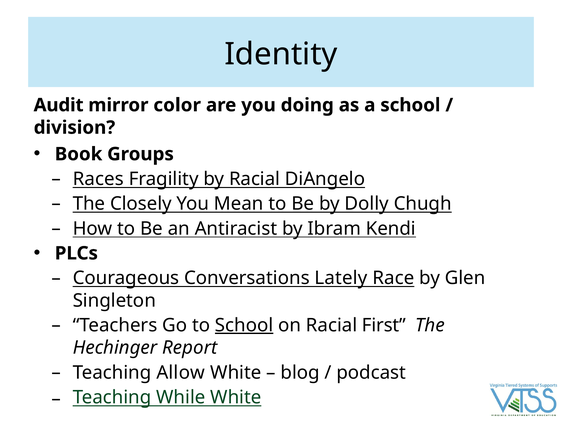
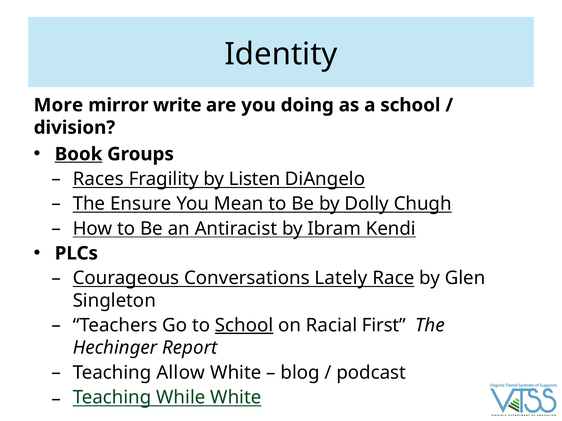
Audit: Audit -> More
color: color -> write
Book underline: none -> present
by Racial: Racial -> Listen
Closely: Closely -> Ensure
